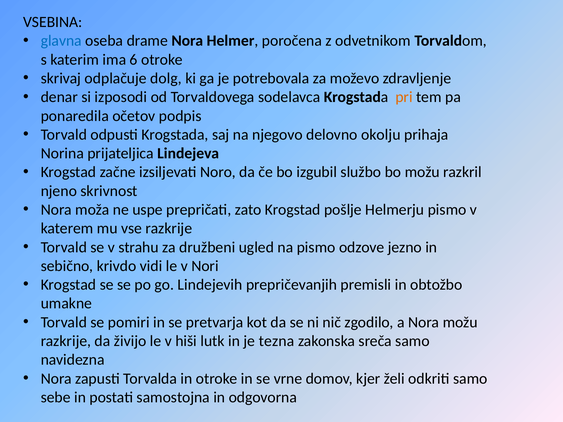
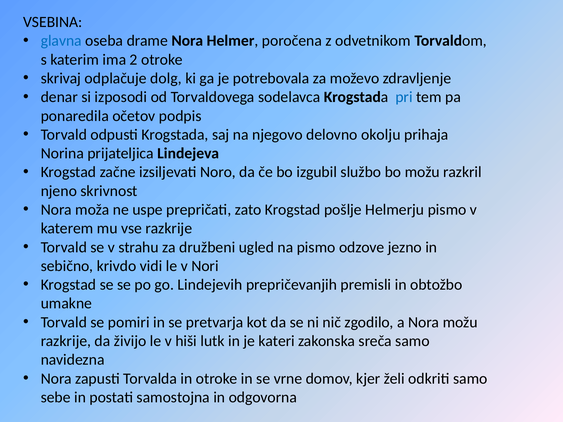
6: 6 -> 2
pri colour: orange -> blue
tezna: tezna -> kateri
